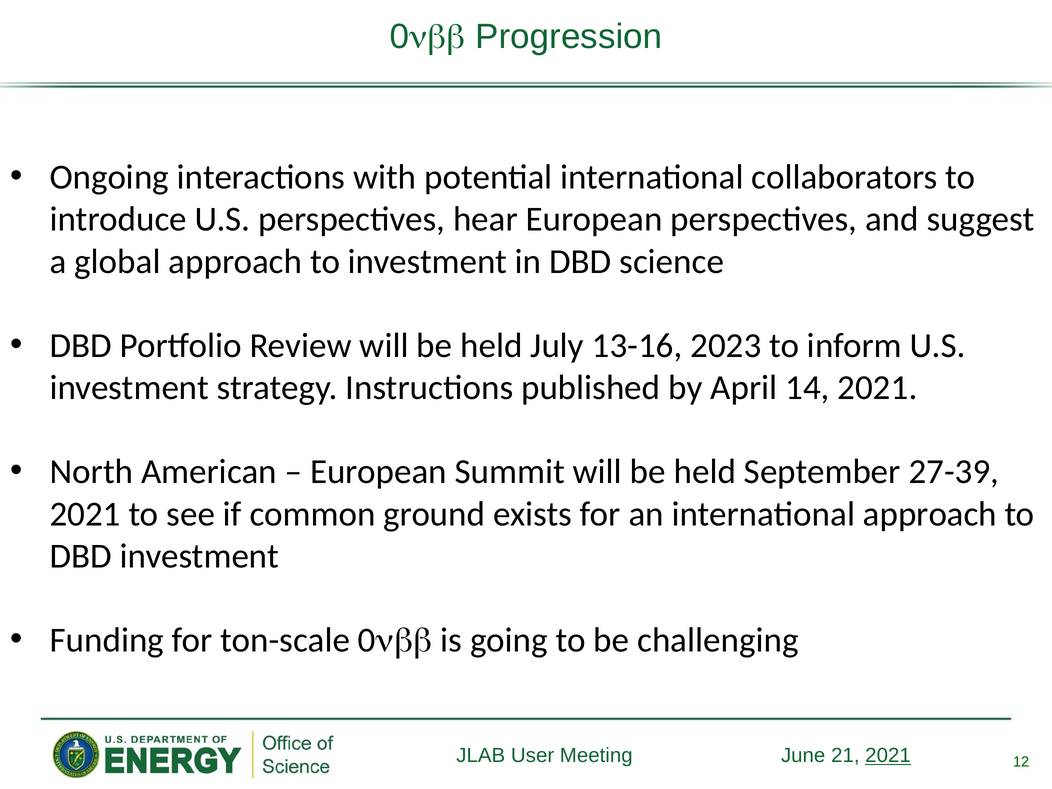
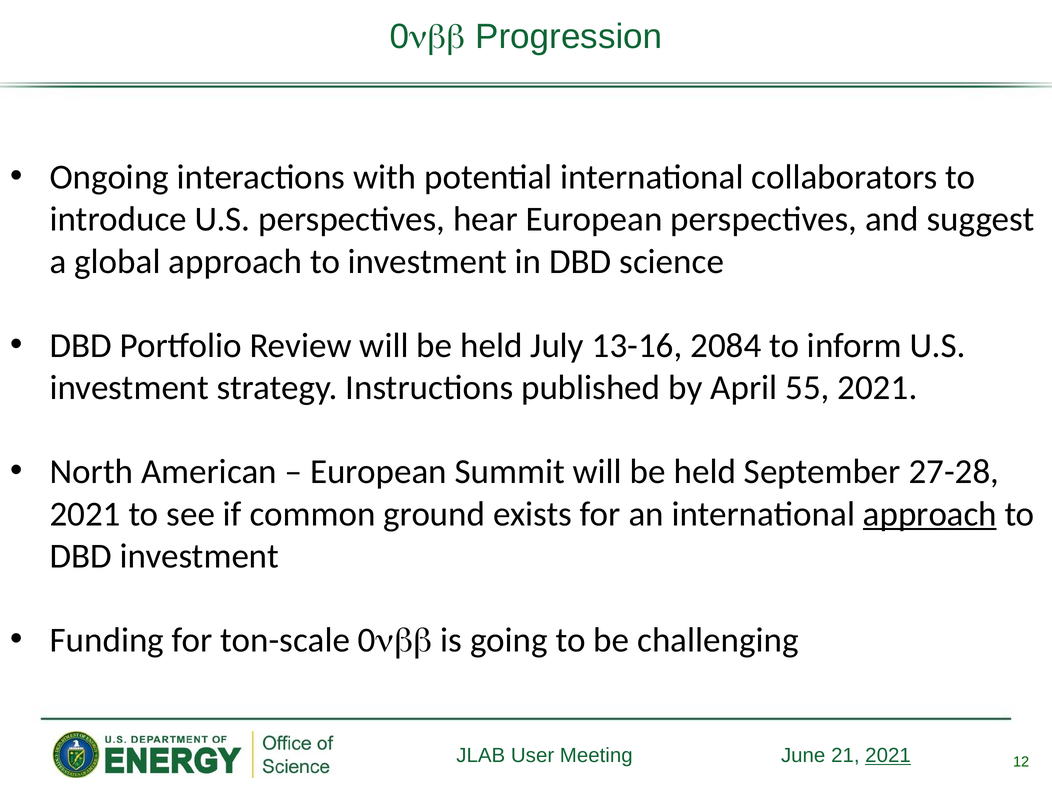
2023: 2023 -> 2084
14: 14 -> 55
27-39: 27-39 -> 27-28
approach at (930, 514) underline: none -> present
